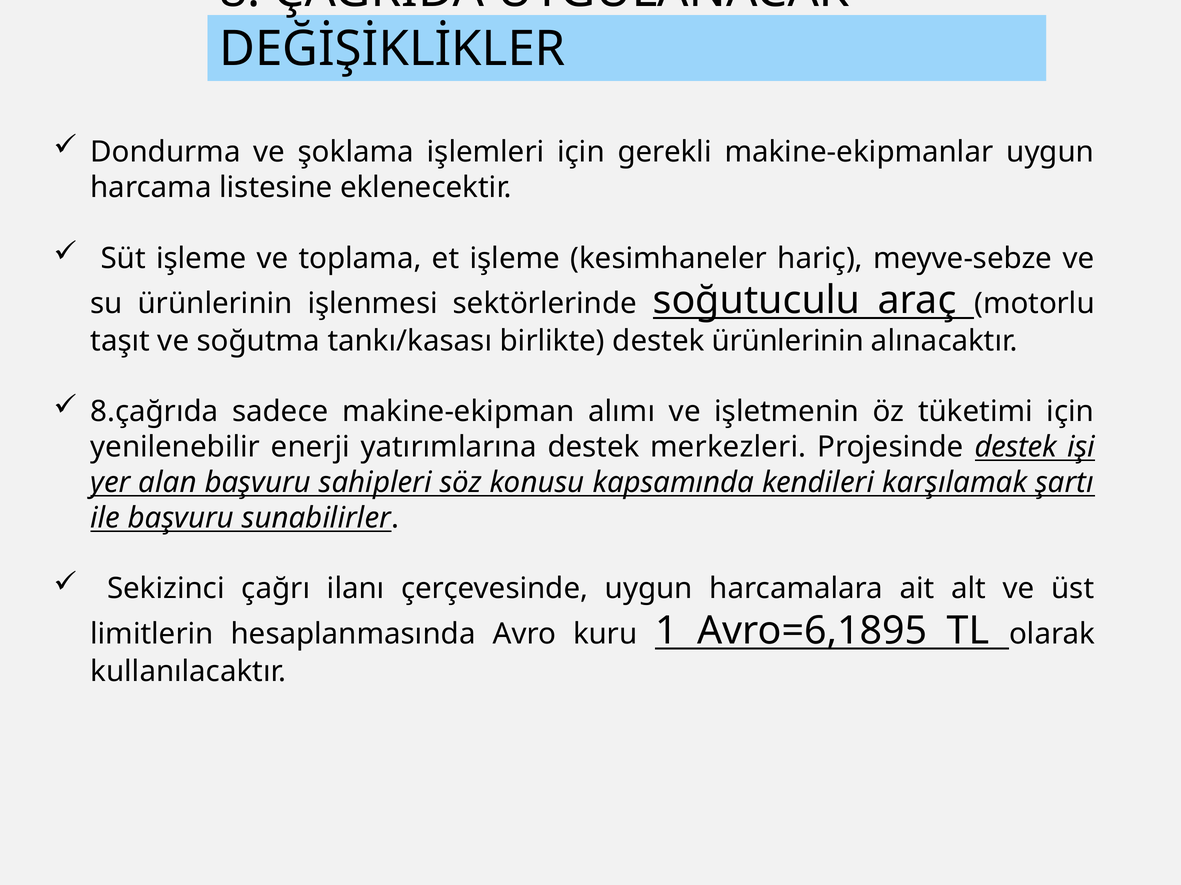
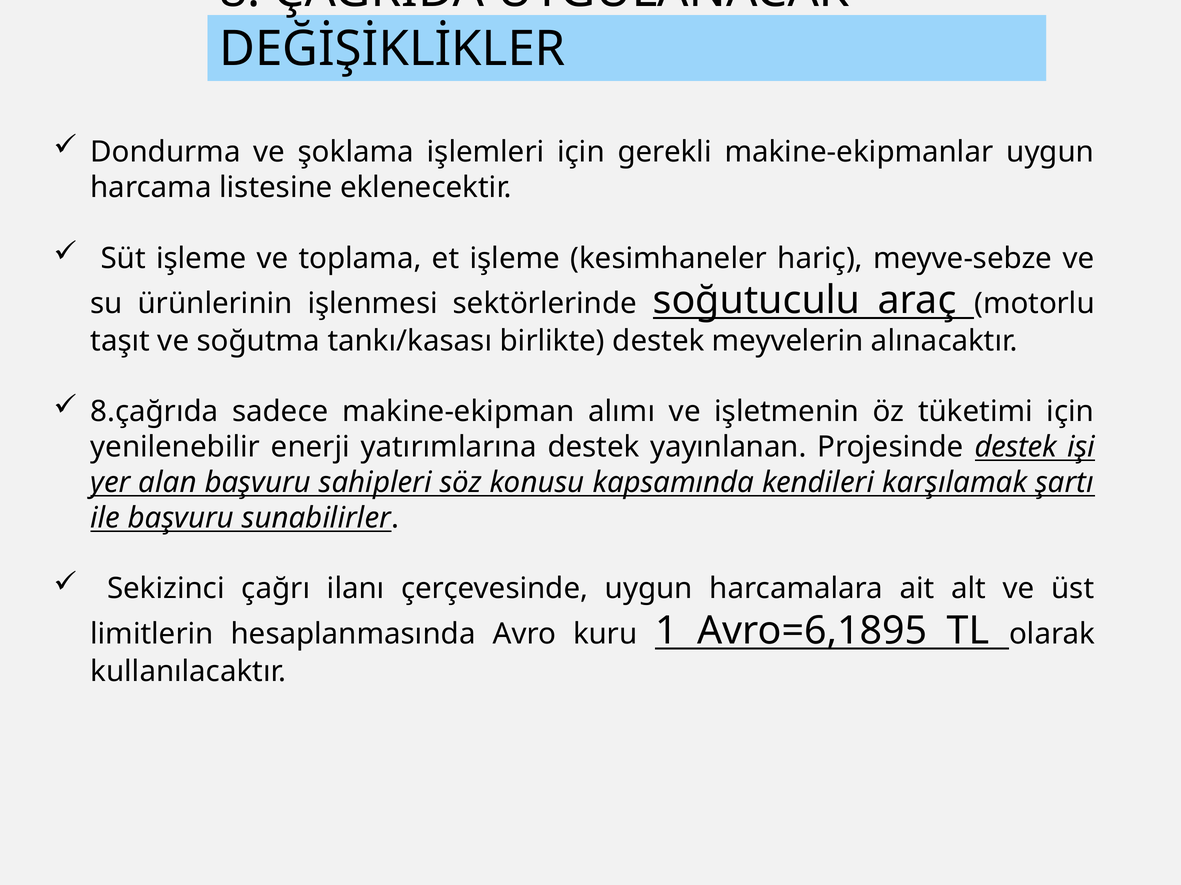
destek ürünlerinin: ürünlerinin -> meyvelerin
merkezleri: merkezleri -> yayınlanan
